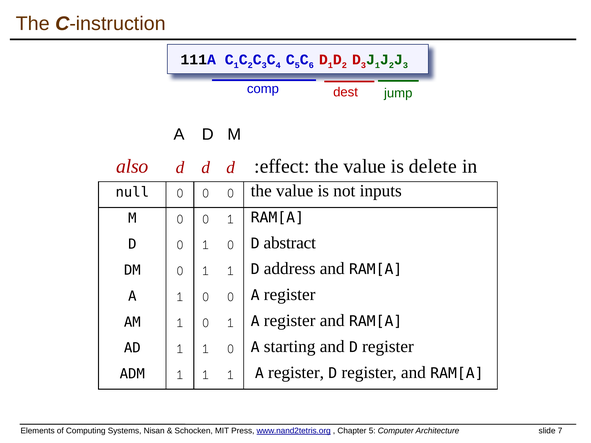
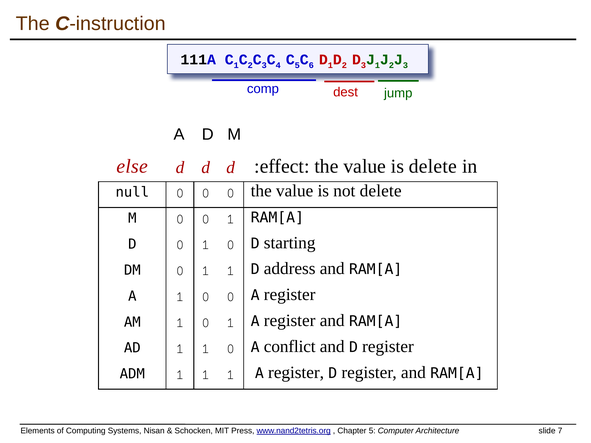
also: also -> else
not inputs: inputs -> delete
abstract: abstract -> starting
starting: starting -> conflict
